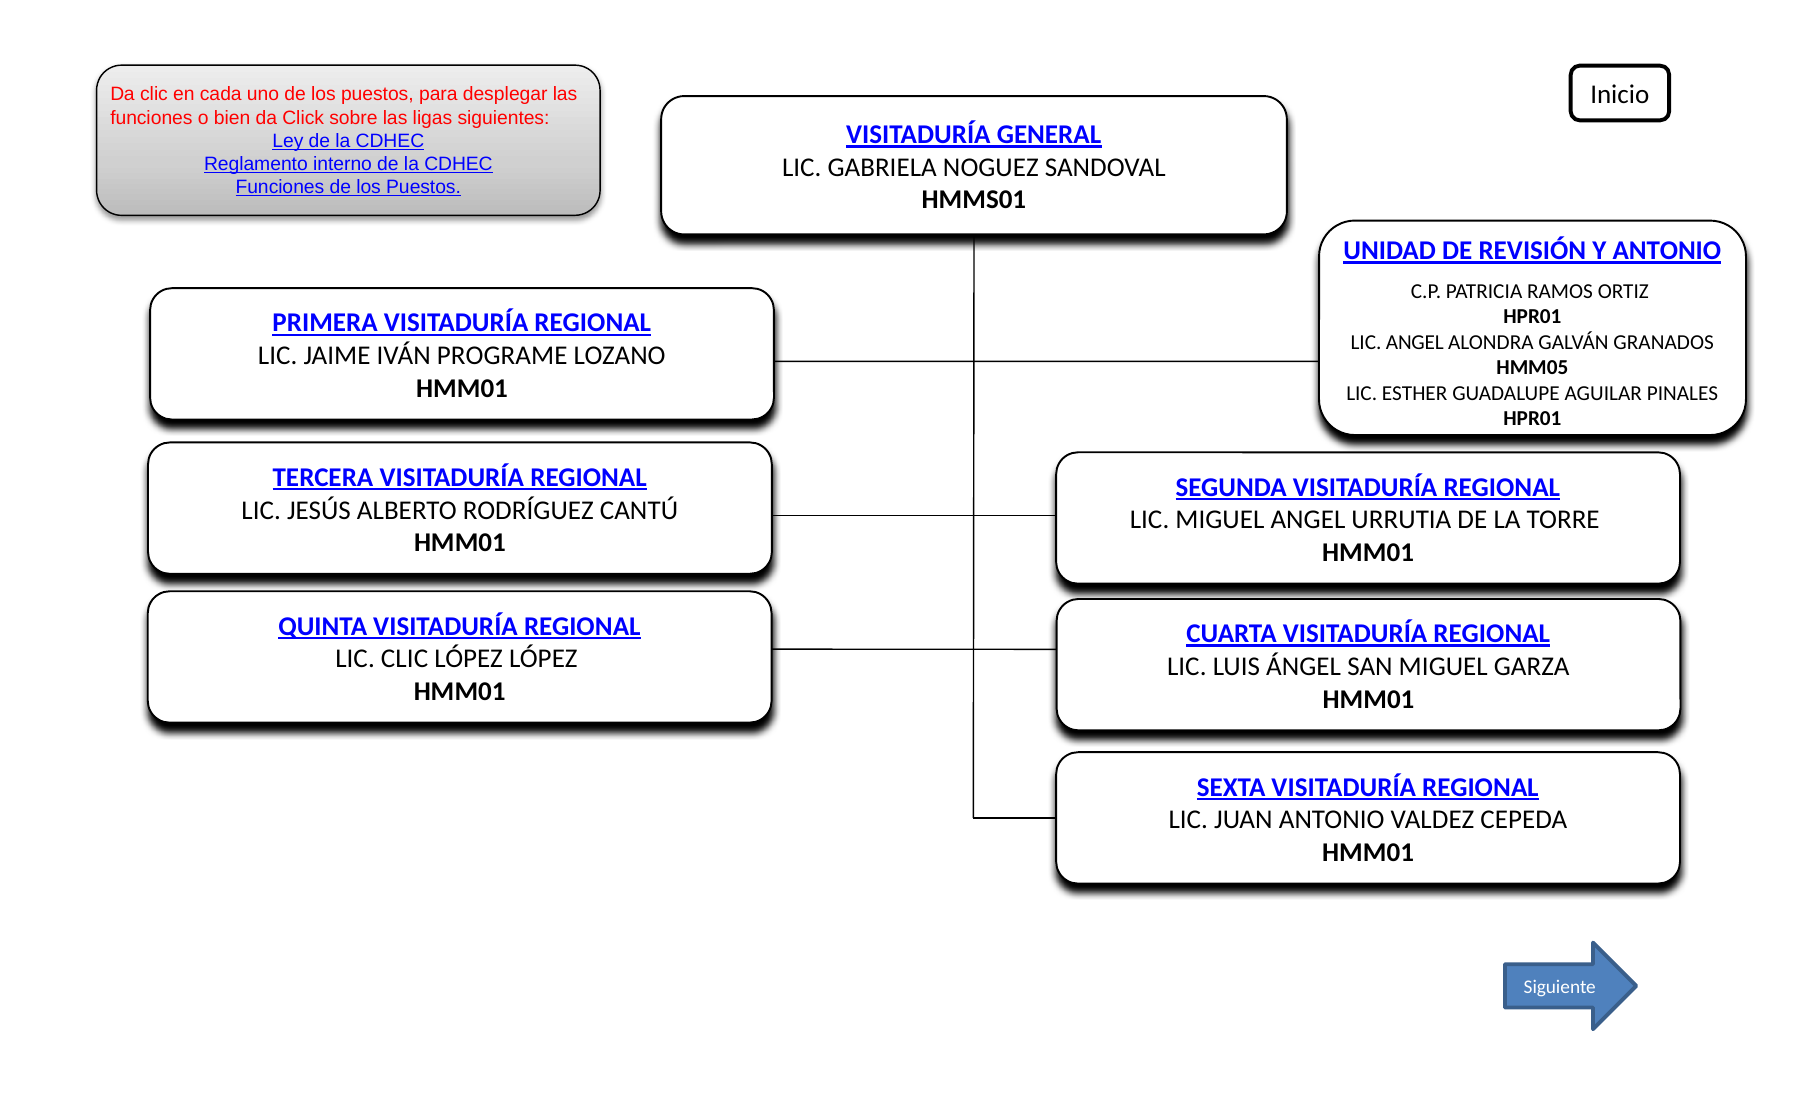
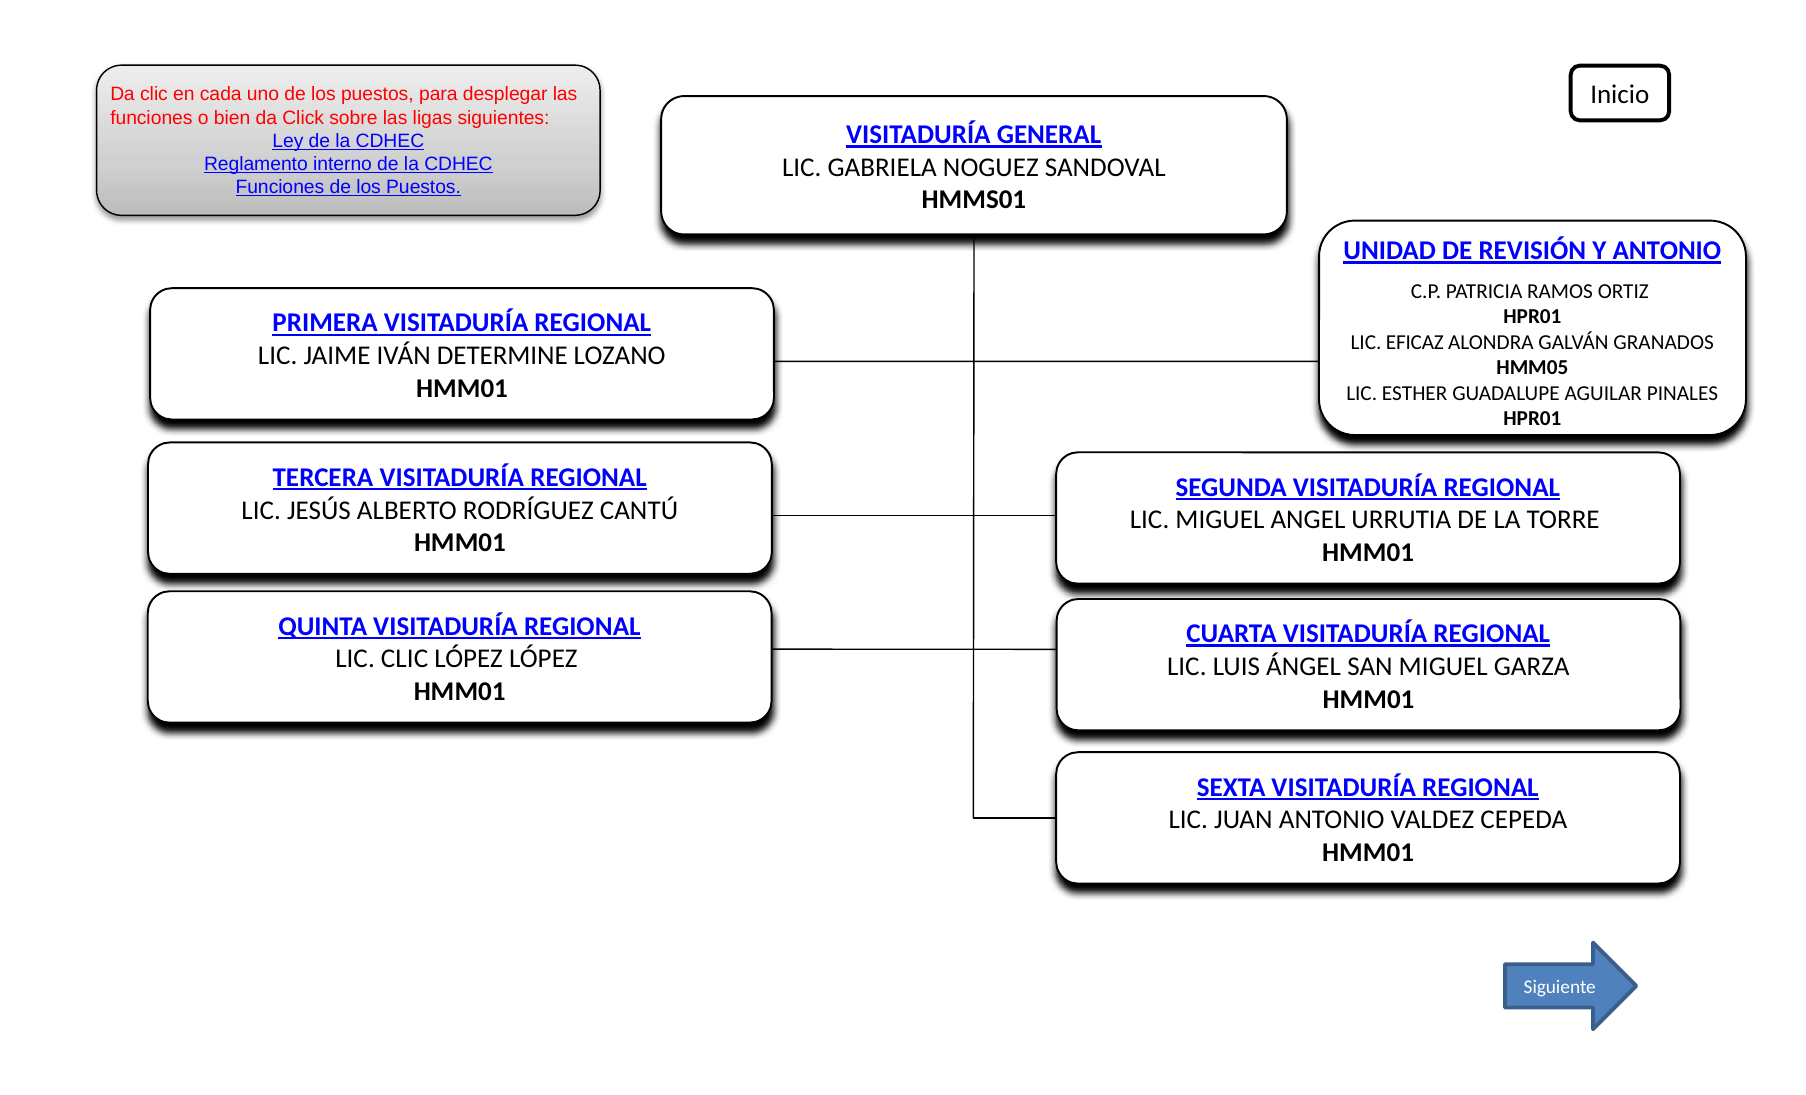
LIC ANGEL: ANGEL -> EFICAZ
PROGRAME: PROGRAME -> DETERMINE
